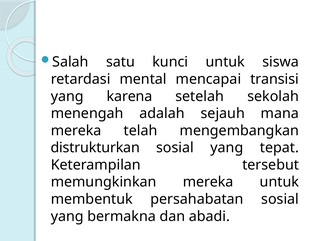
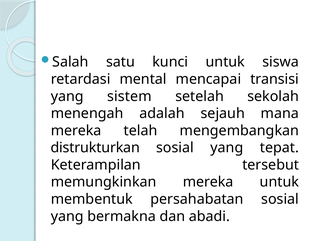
karena: karena -> sistem
